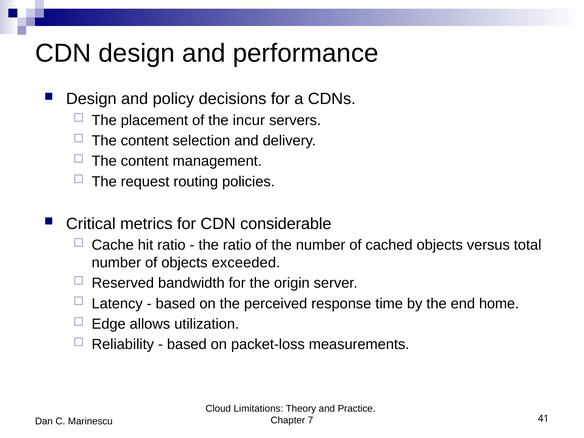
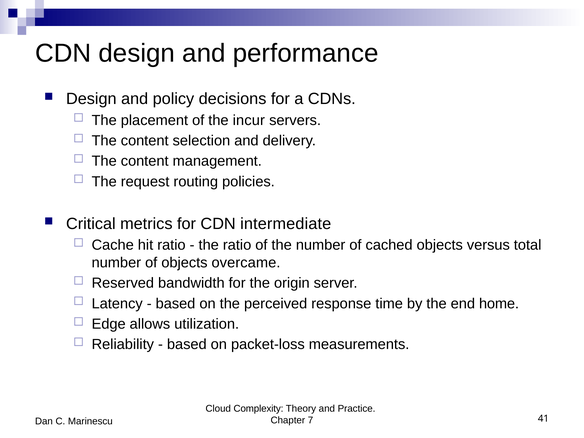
considerable: considerable -> intermediate
exceeded: exceeded -> overcame
Limitations: Limitations -> Complexity
